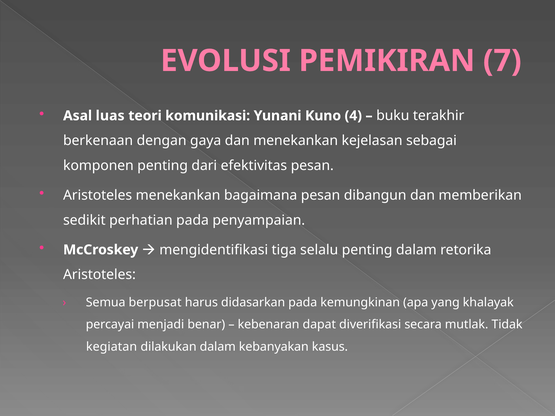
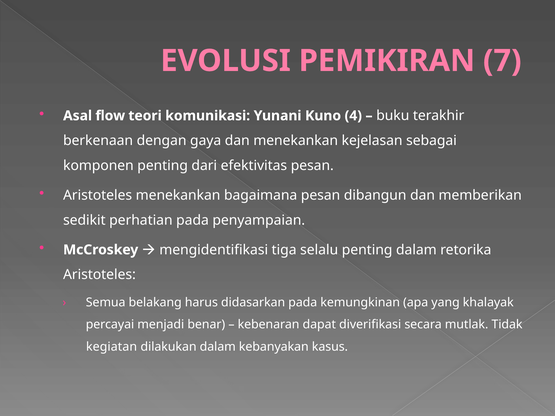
luas: luas -> flow
berpusat: berpusat -> belakang
